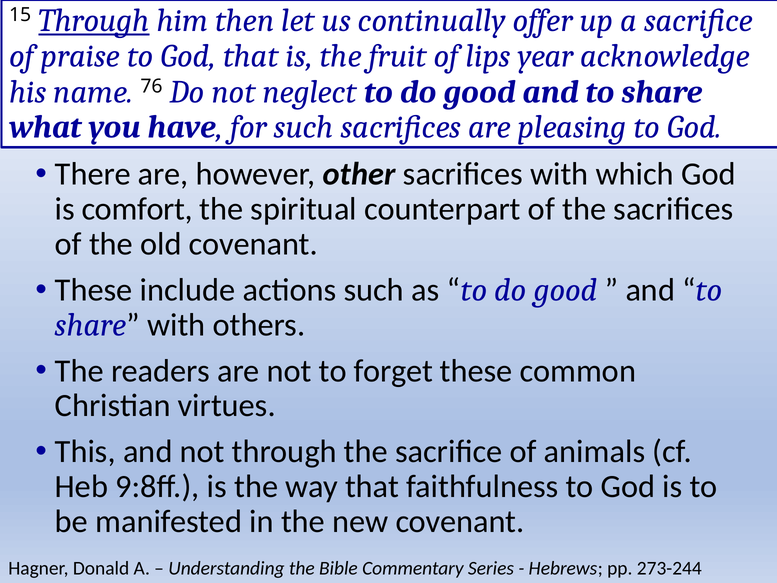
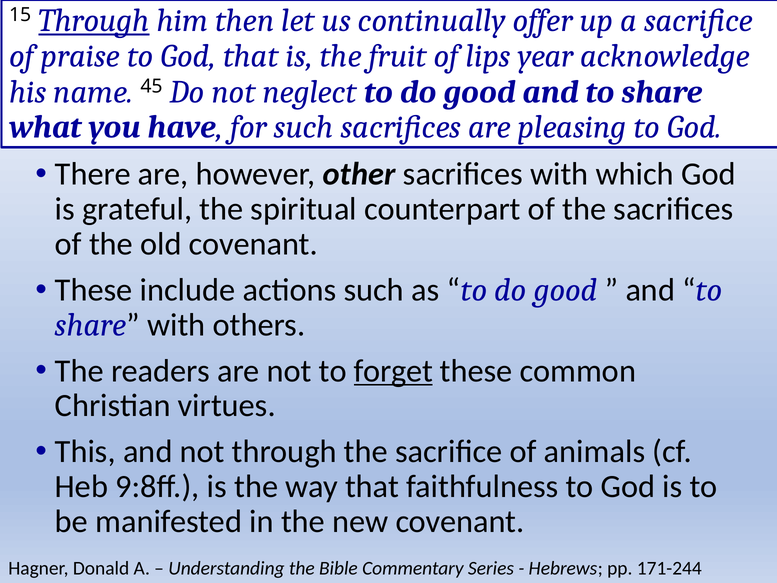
76: 76 -> 45
comfort: comfort -> grateful
forget underline: none -> present
273-244: 273-244 -> 171-244
